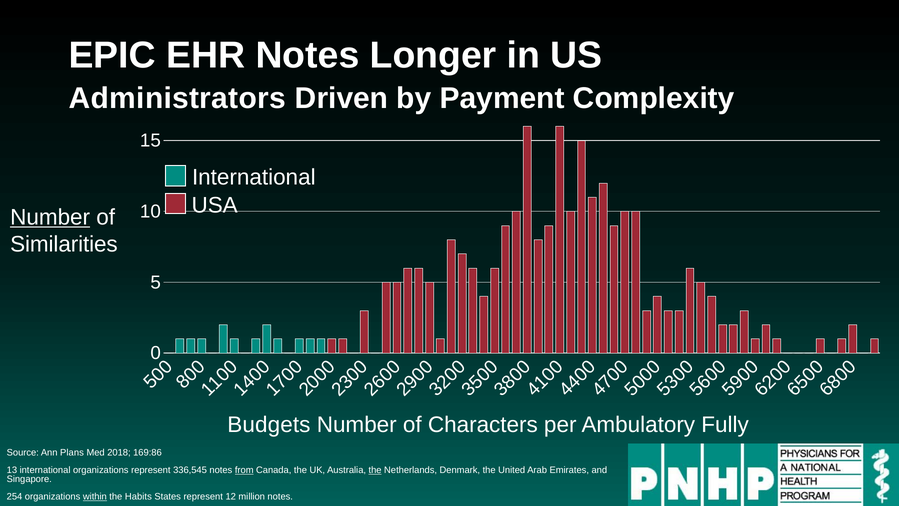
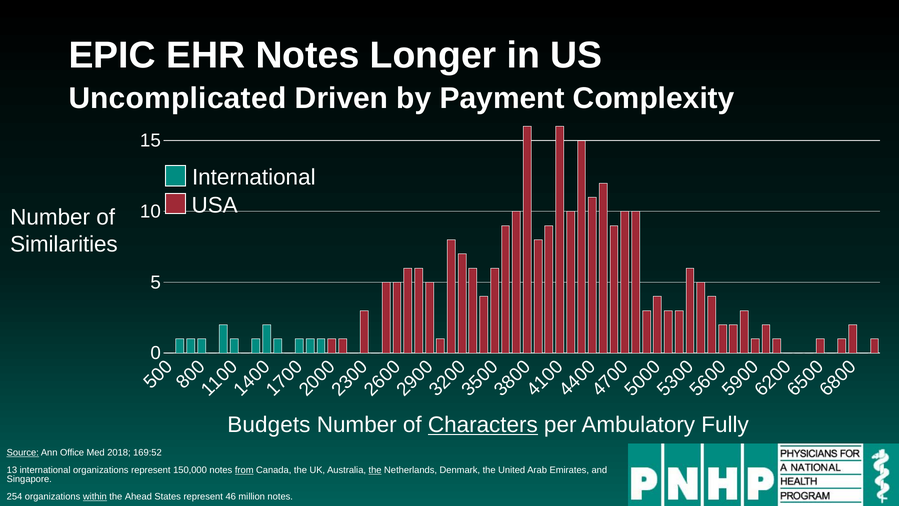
Administrators: Administrators -> Uncomplicated
Number at (50, 217) underline: present -> none
Characters underline: none -> present
Source underline: none -> present
Plans: Plans -> Office
169:86: 169:86 -> 169:52
336,545: 336,545 -> 150,000
Habits: Habits -> Ahead
12: 12 -> 46
